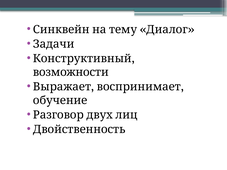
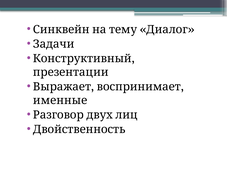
возможности: возможности -> презентации
обучение: обучение -> именные
